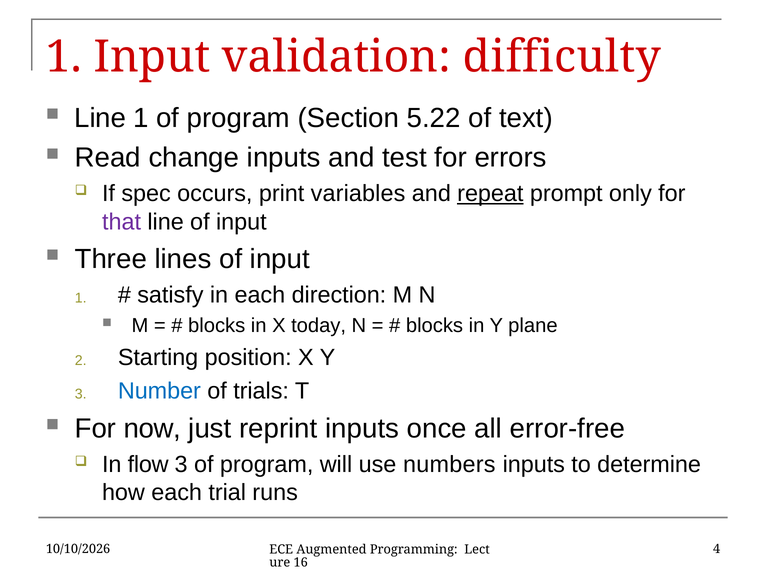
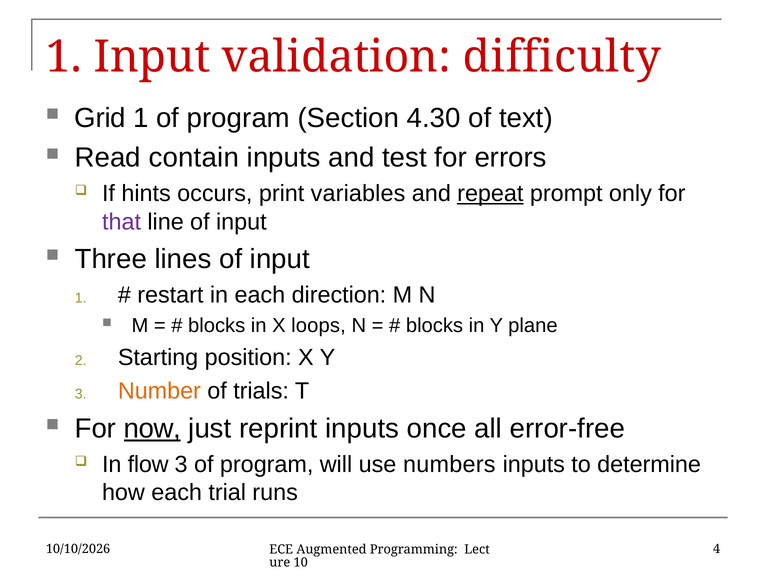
Line at (100, 118): Line -> Grid
5.22: 5.22 -> 4.30
change: change -> contain
spec: spec -> hints
satisfy: satisfy -> restart
today: today -> loops
Number colour: blue -> orange
now underline: none -> present
16: 16 -> 10
